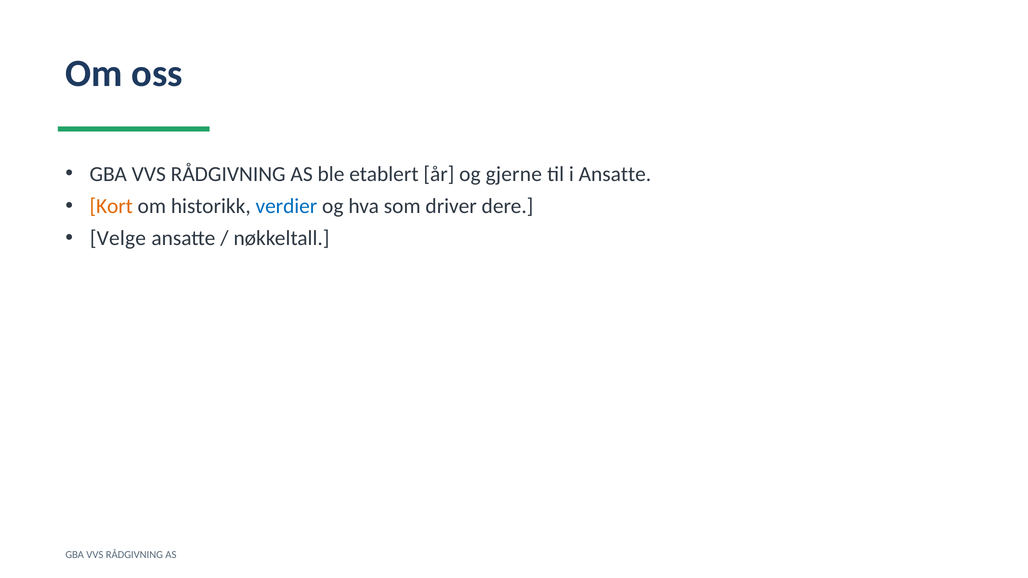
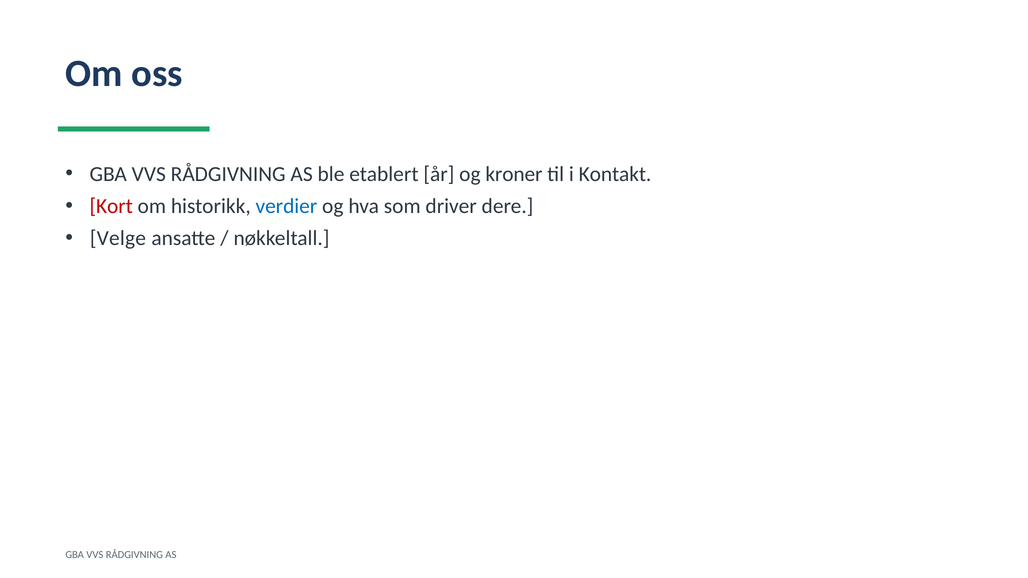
gjerne: gjerne -> kroner
i Ansatte: Ansatte -> Kontakt
Kort colour: orange -> red
